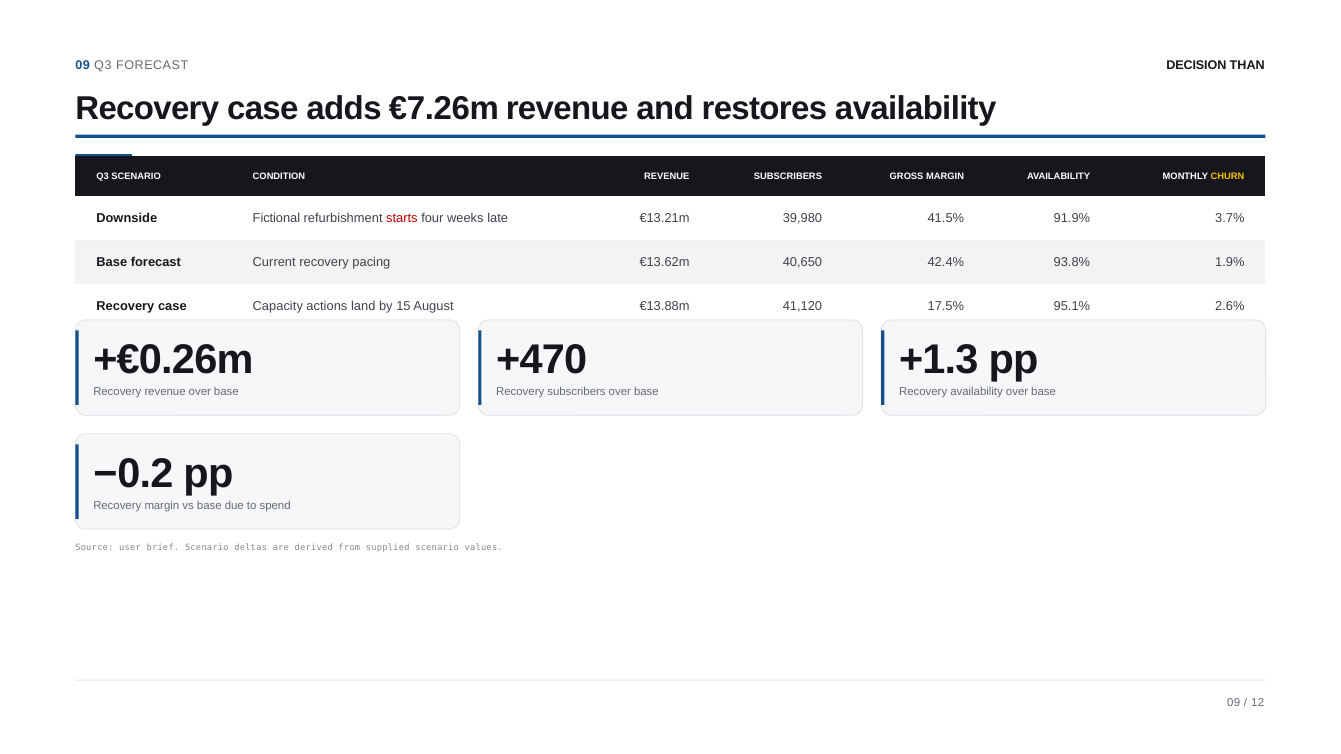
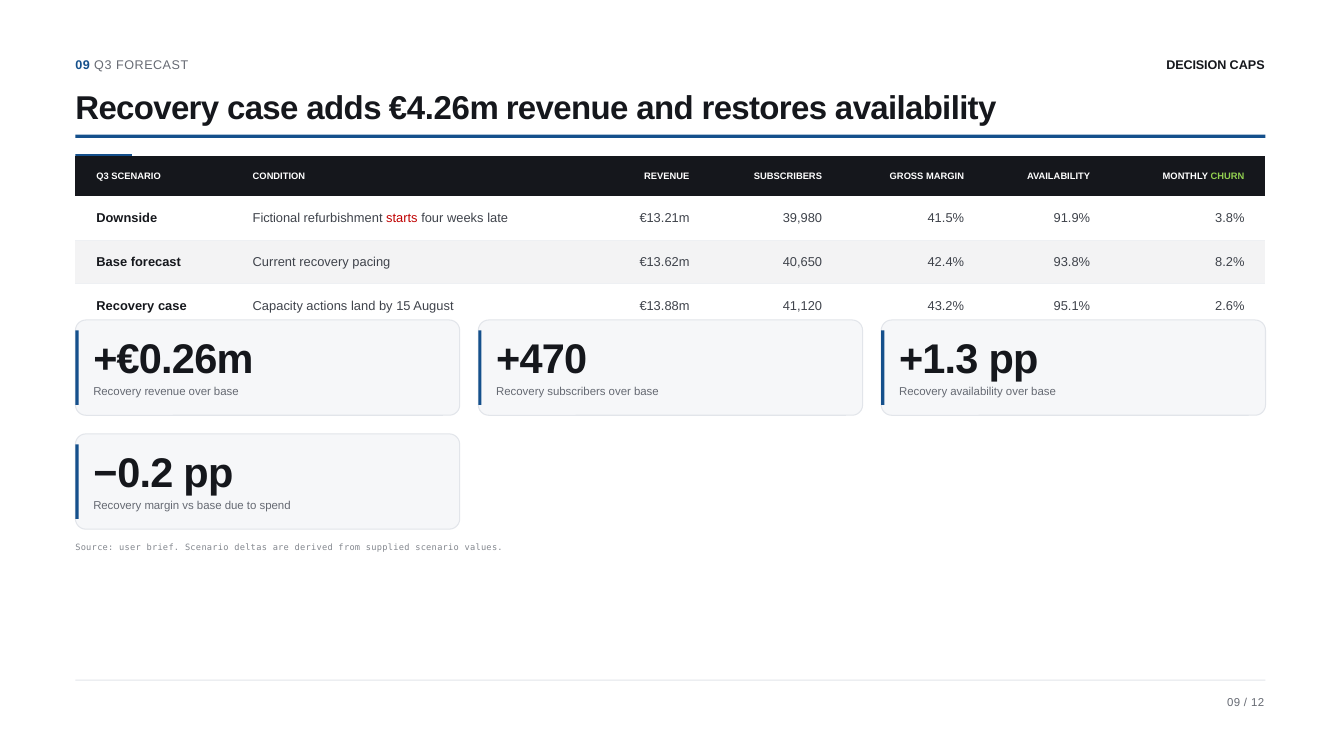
THAN: THAN -> CAPS
€7.26m: €7.26m -> €4.26m
CHURN colour: yellow -> light green
3.7%: 3.7% -> 3.8%
1.9%: 1.9% -> 8.2%
17.5%: 17.5% -> 43.2%
